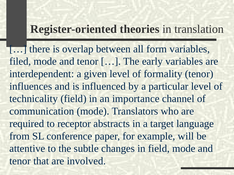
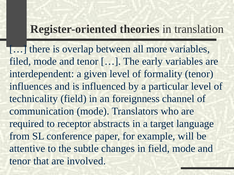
form: form -> more
importance: importance -> foreignness
